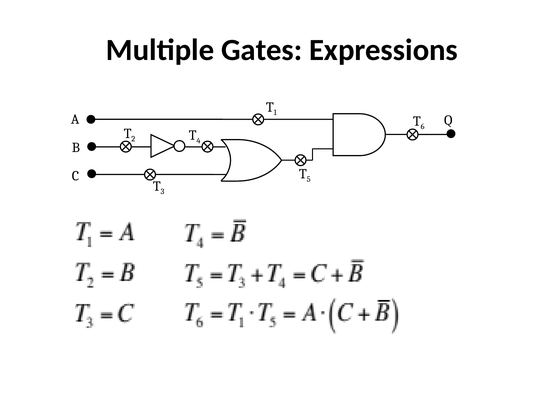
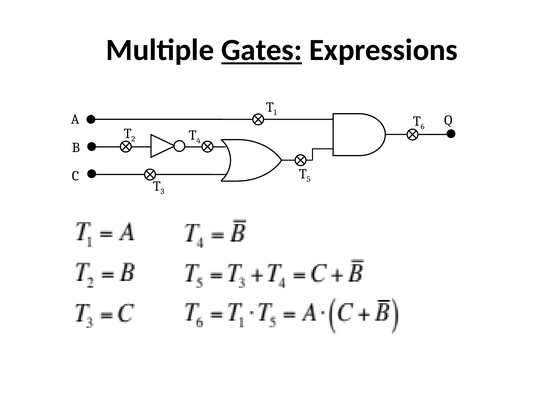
Gates underline: none -> present
